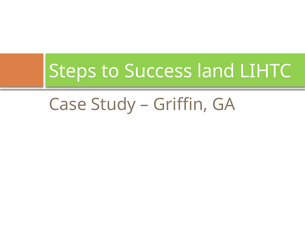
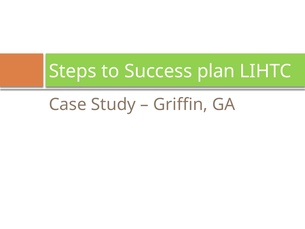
land: land -> plan
